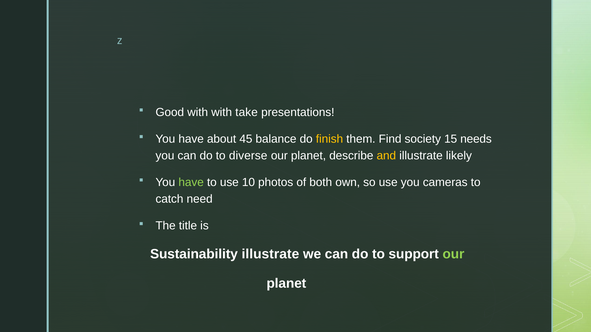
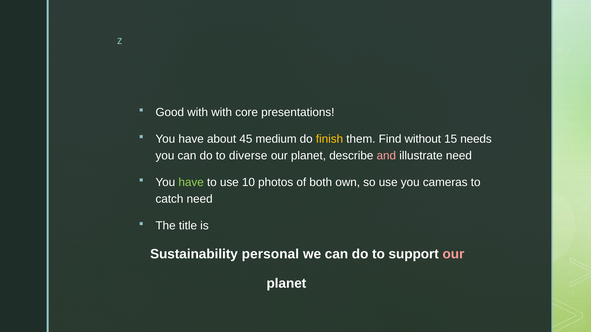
take: take -> core
balance: balance -> medium
society: society -> without
and colour: yellow -> pink
illustrate likely: likely -> need
Sustainability illustrate: illustrate -> personal
our at (453, 254) colour: light green -> pink
